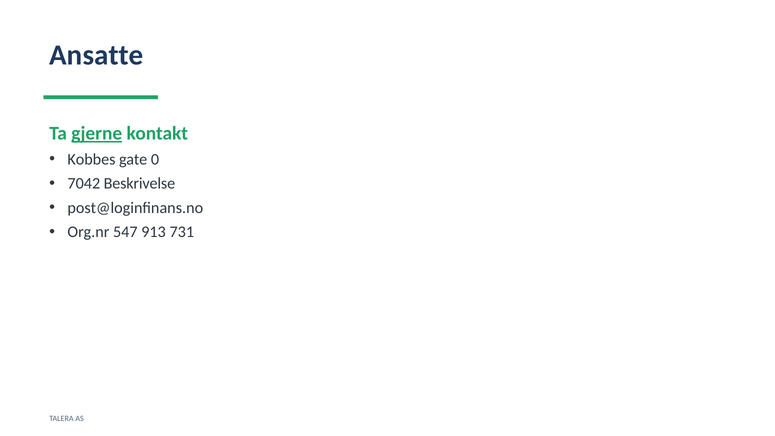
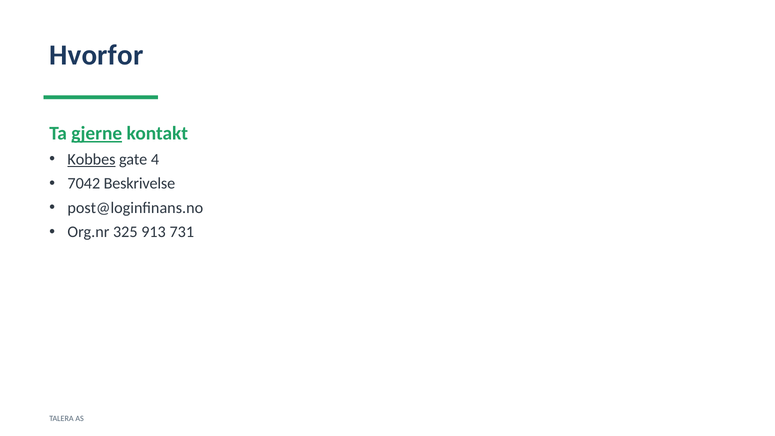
Ansatte: Ansatte -> Hvorfor
Kobbes underline: none -> present
0: 0 -> 4
547: 547 -> 325
